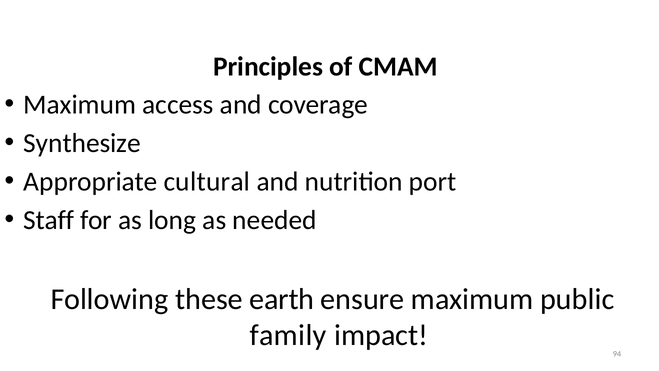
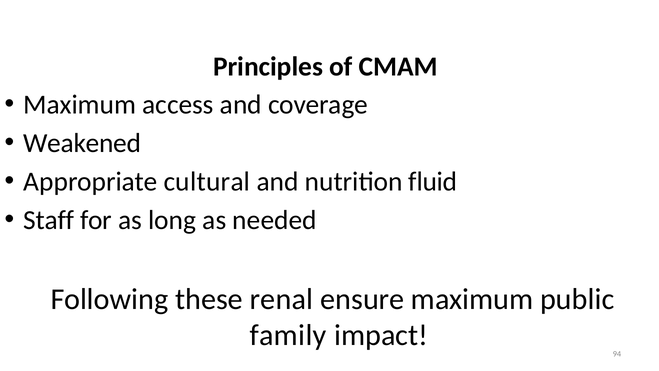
Synthesize: Synthesize -> Weakened
port: port -> fluid
earth: earth -> renal
